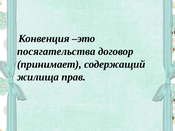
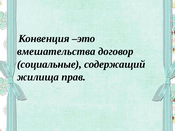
посягательства: посягательства -> вмешательства
принимает: принимает -> социальные
